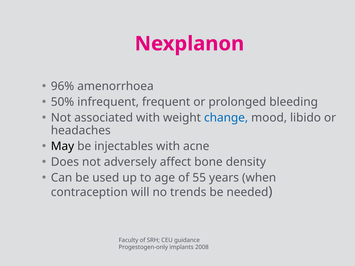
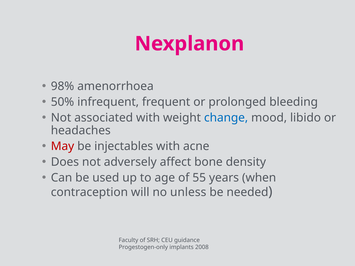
96%: 96% -> 98%
May colour: black -> red
trends: trends -> unless
